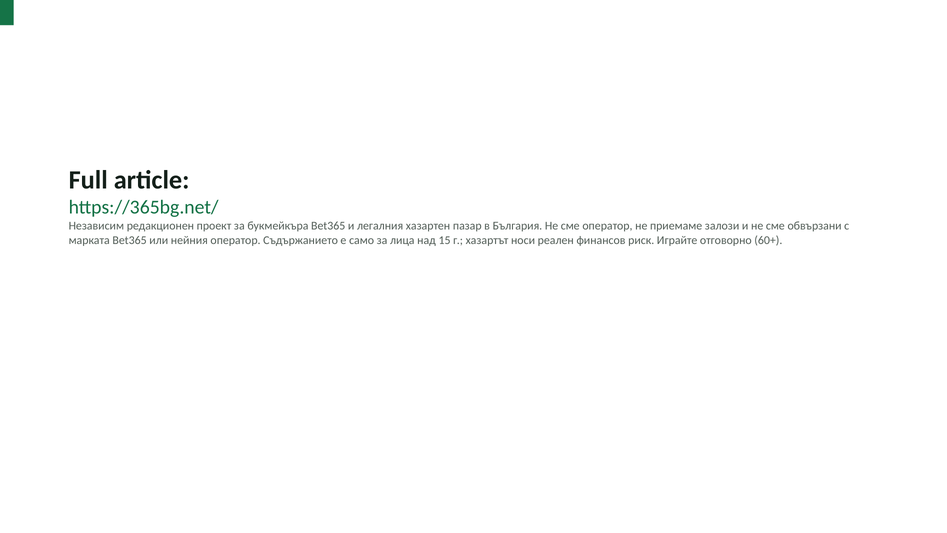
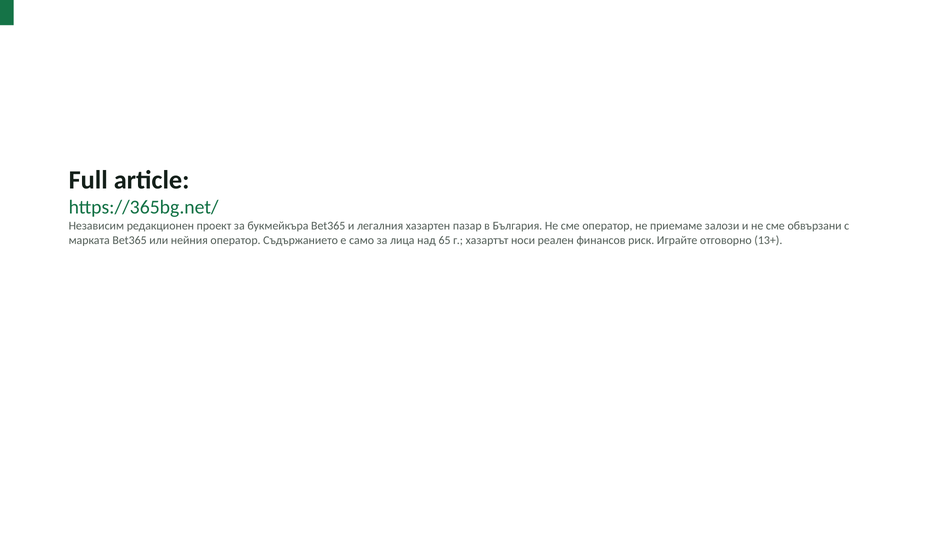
15: 15 -> 65
60+: 60+ -> 13+
